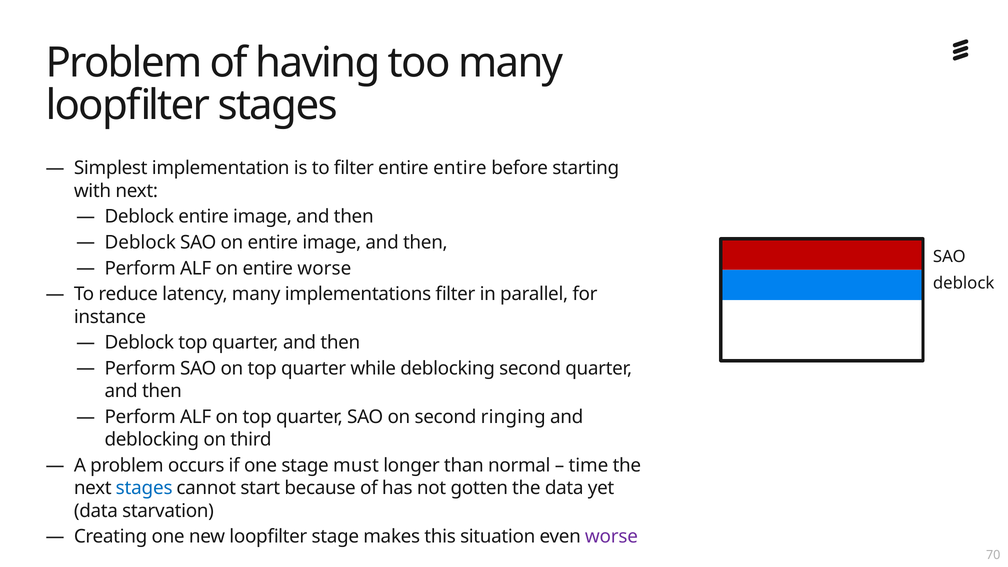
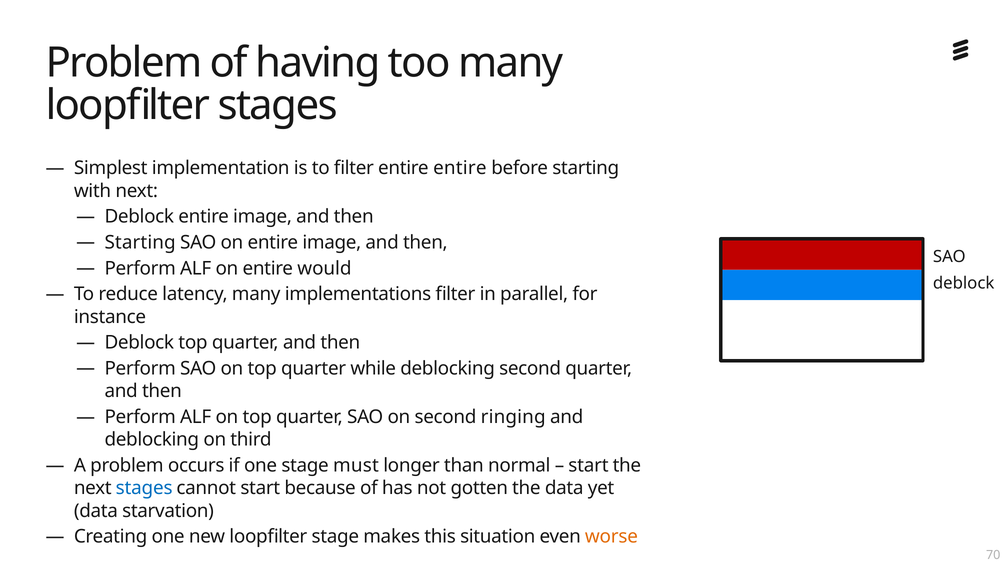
Deblock at (140, 242): Deblock -> Starting
entire worse: worse -> would
time at (588, 466): time -> start
worse at (611, 537) colour: purple -> orange
